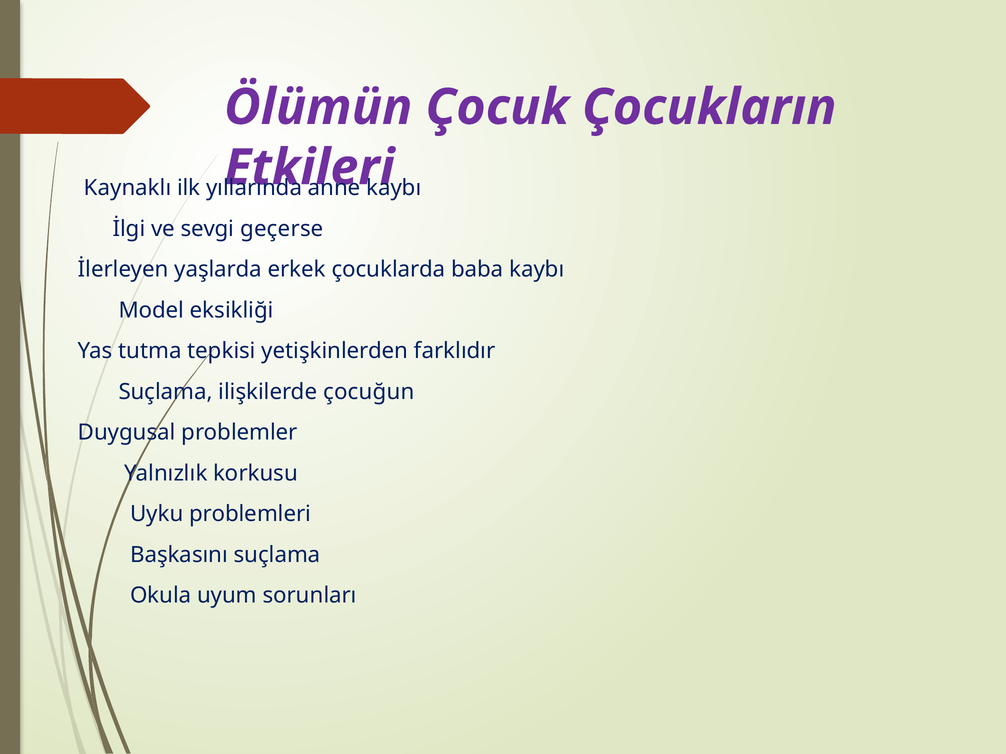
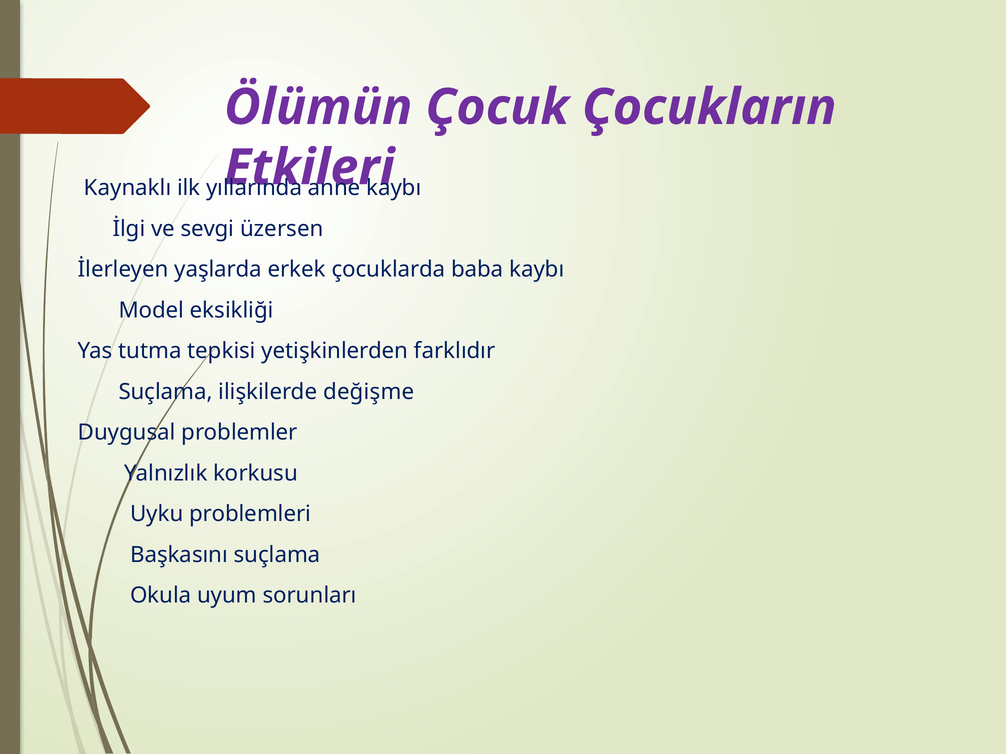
geçerse: geçerse -> üzersen
çocuğun: çocuğun -> değişme
